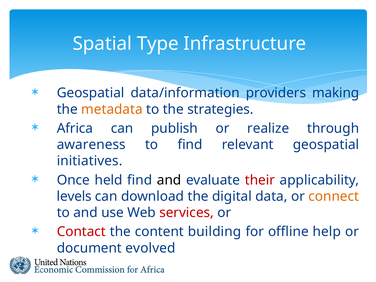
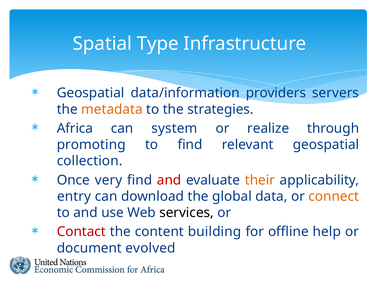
making: making -> servers
publish: publish -> system
awareness: awareness -> promoting
initiatives: initiatives -> collection
held: held -> very
and at (169, 180) colour: black -> red
their colour: red -> orange
levels: levels -> entry
digital: digital -> global
services colour: red -> black
